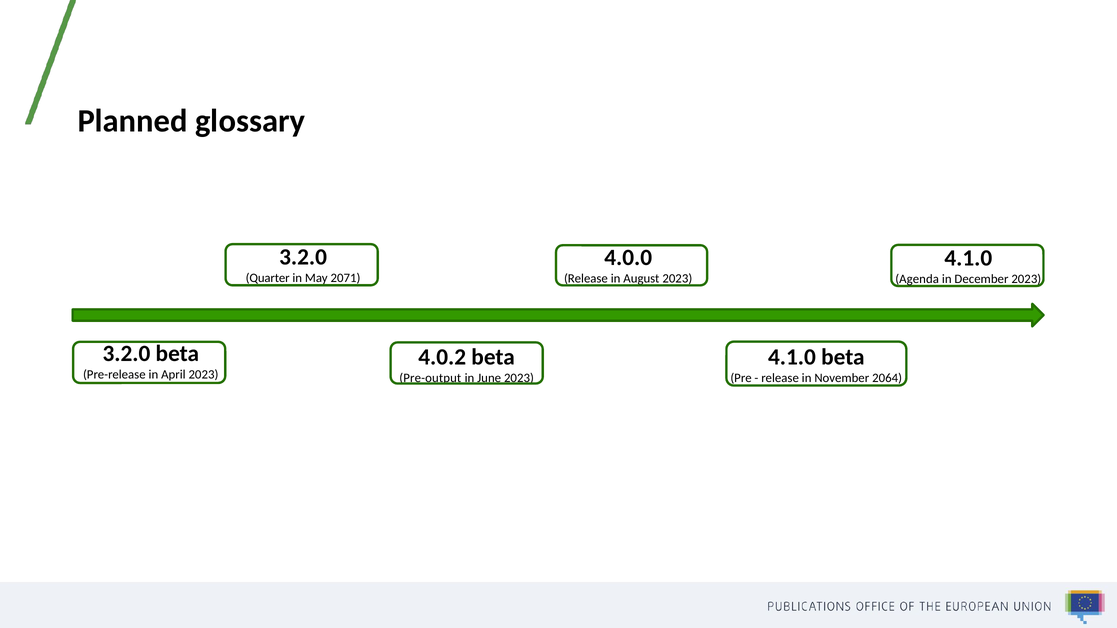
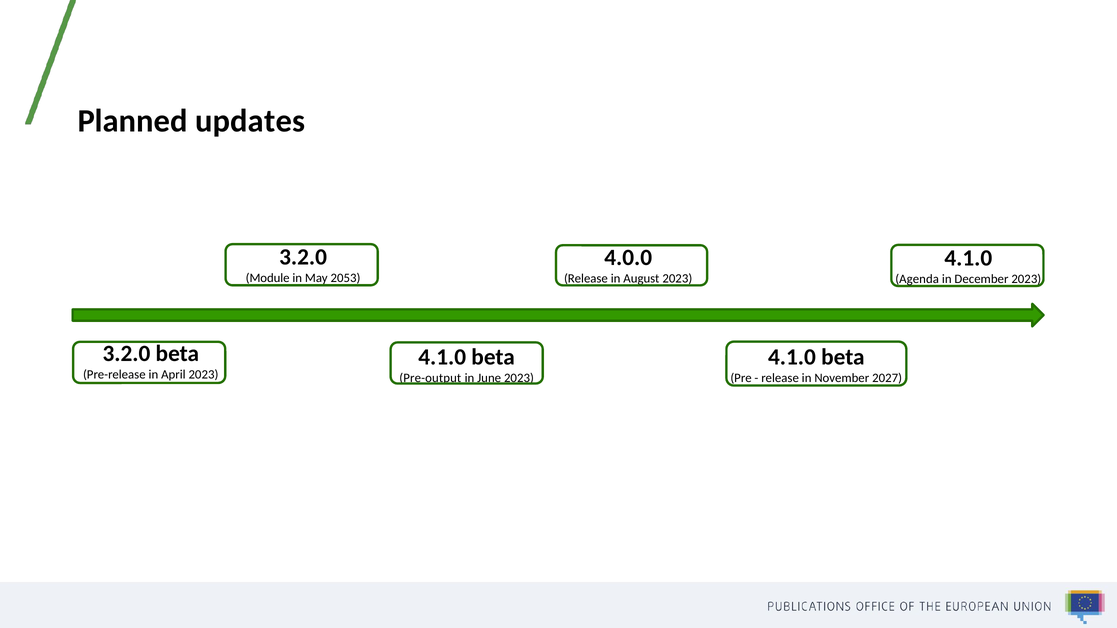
glossary: glossary -> updates
Quarter: Quarter -> Module
2071: 2071 -> 2053
4.0.2 at (442, 357): 4.0.2 -> 4.1.0
2064: 2064 -> 2027
